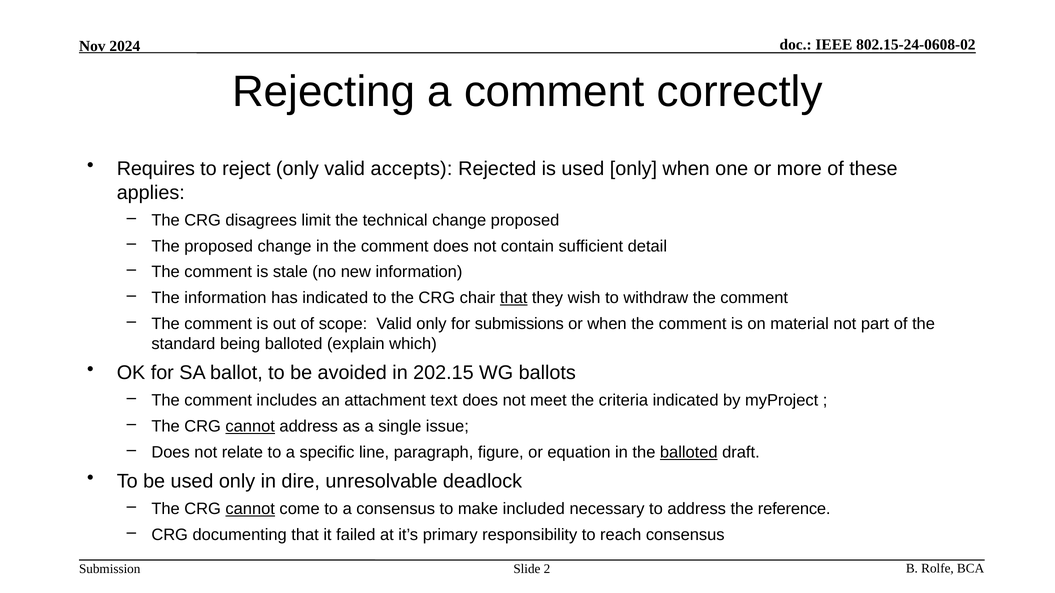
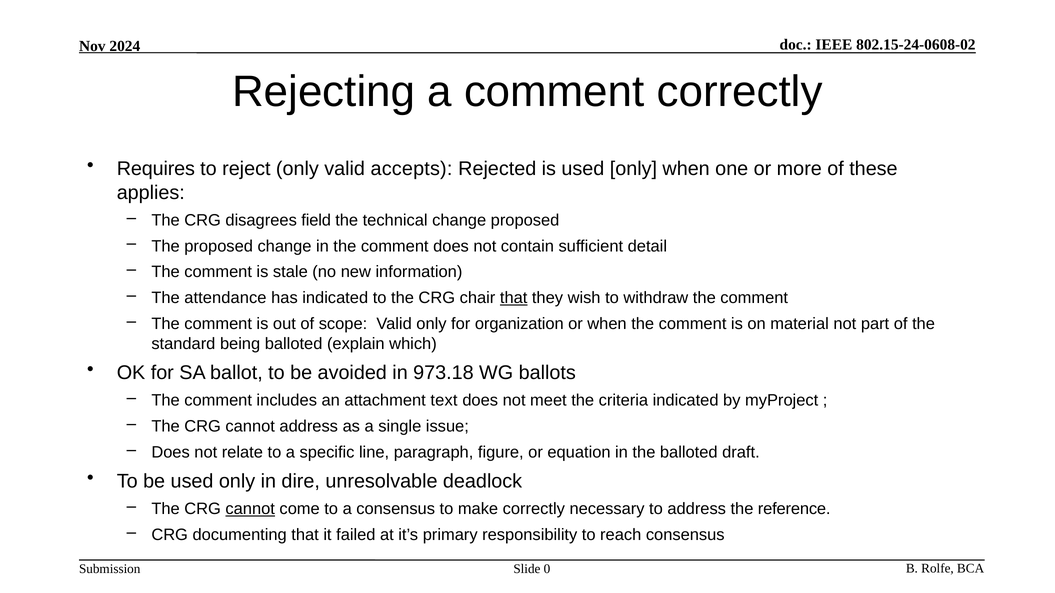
limit: limit -> field
The information: information -> attendance
submissions: submissions -> organization
202.15: 202.15 -> 973.18
cannot at (250, 427) underline: present -> none
balloted at (689, 453) underline: present -> none
make included: included -> correctly
2: 2 -> 0
